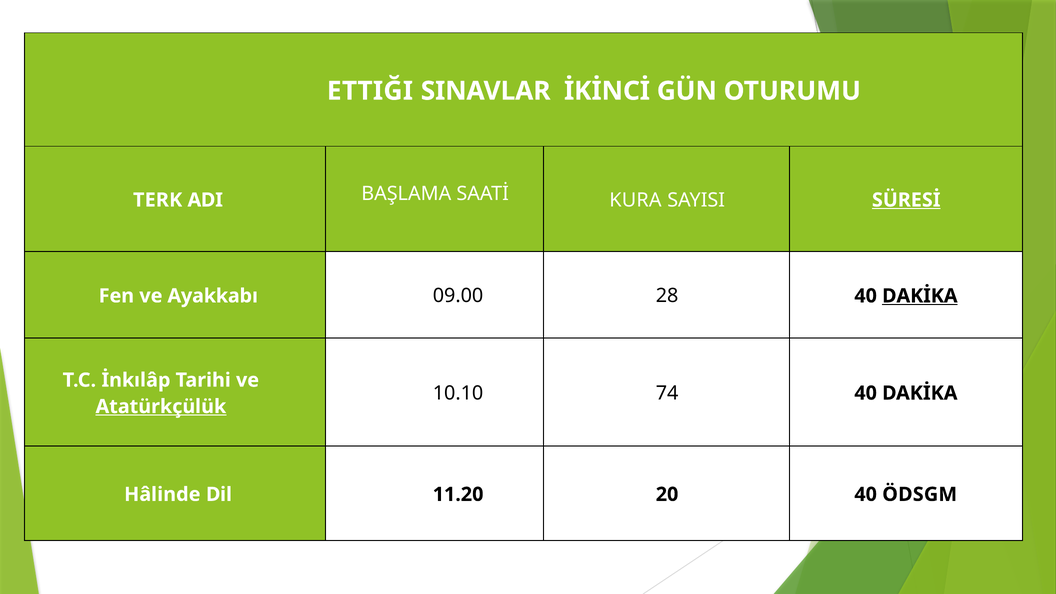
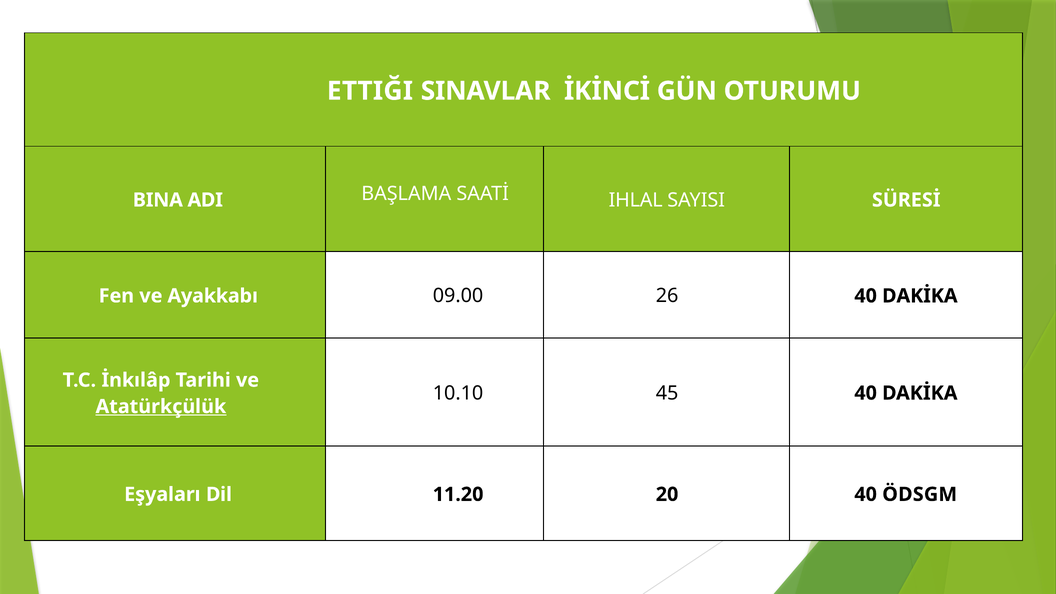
TERK: TERK -> BINA
KURA: KURA -> IHLAL
SÜRESİ underline: present -> none
28: 28 -> 26
DAKİKA at (920, 296) underline: present -> none
74: 74 -> 45
Hâlinde: Hâlinde -> Eşyaları
